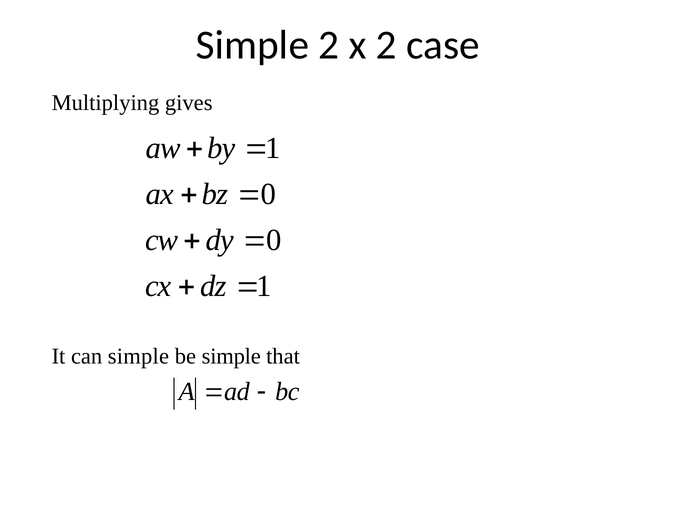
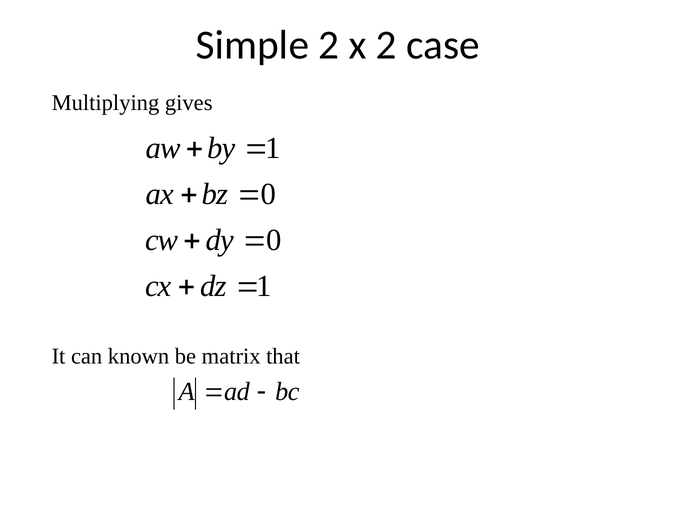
can simple: simple -> known
be simple: simple -> matrix
